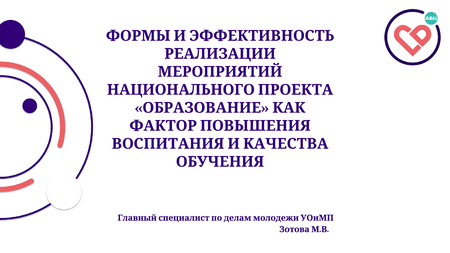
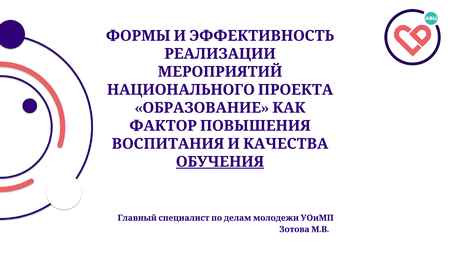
ОБУЧЕНИЯ underline: none -> present
